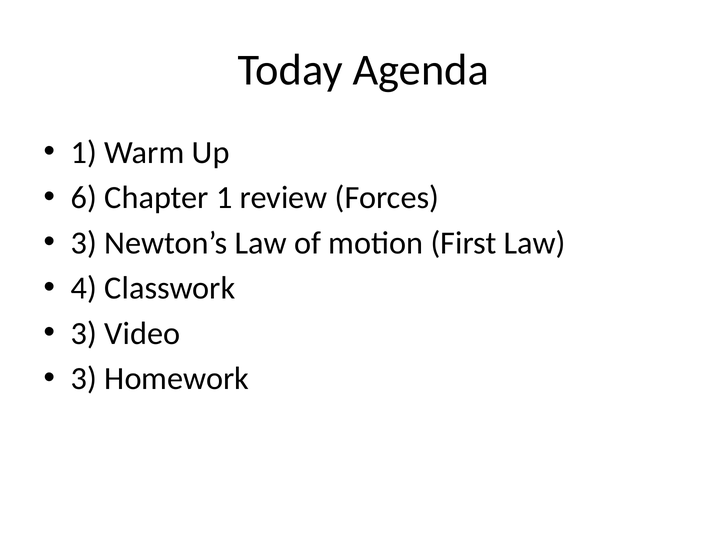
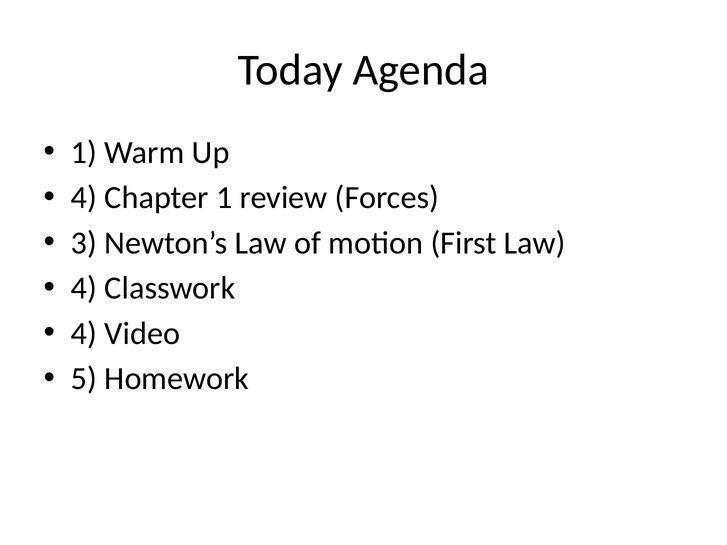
6 at (84, 198): 6 -> 4
3 at (84, 334): 3 -> 4
3 at (84, 379): 3 -> 5
